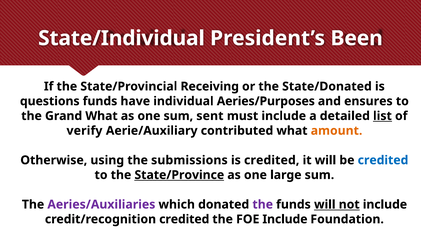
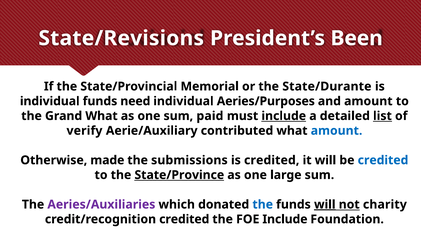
State/Individual: State/Individual -> State/Revisions
Receiving: Receiving -> Memorial
State/Donated: State/Donated -> State/Durante
questions at (50, 101): questions -> individual
have: have -> need
and ensures: ensures -> amount
sent: sent -> paid
include at (284, 116) underline: none -> present
amount at (337, 131) colour: orange -> blue
using: using -> made
the at (263, 204) colour: purple -> blue
will at (325, 204) underline: none -> present
not include: include -> charity
